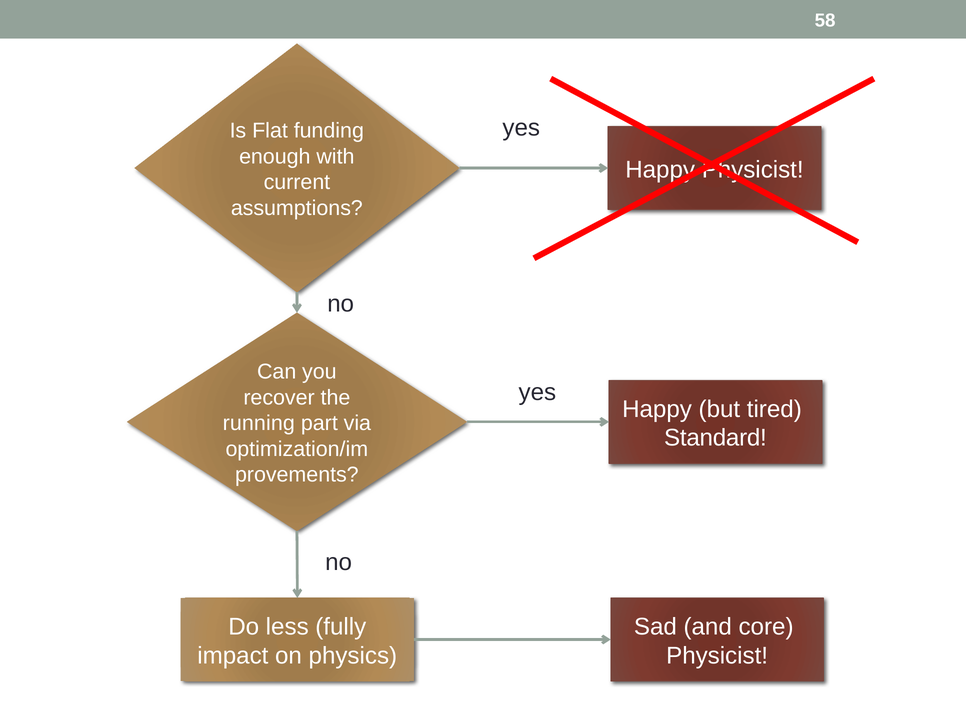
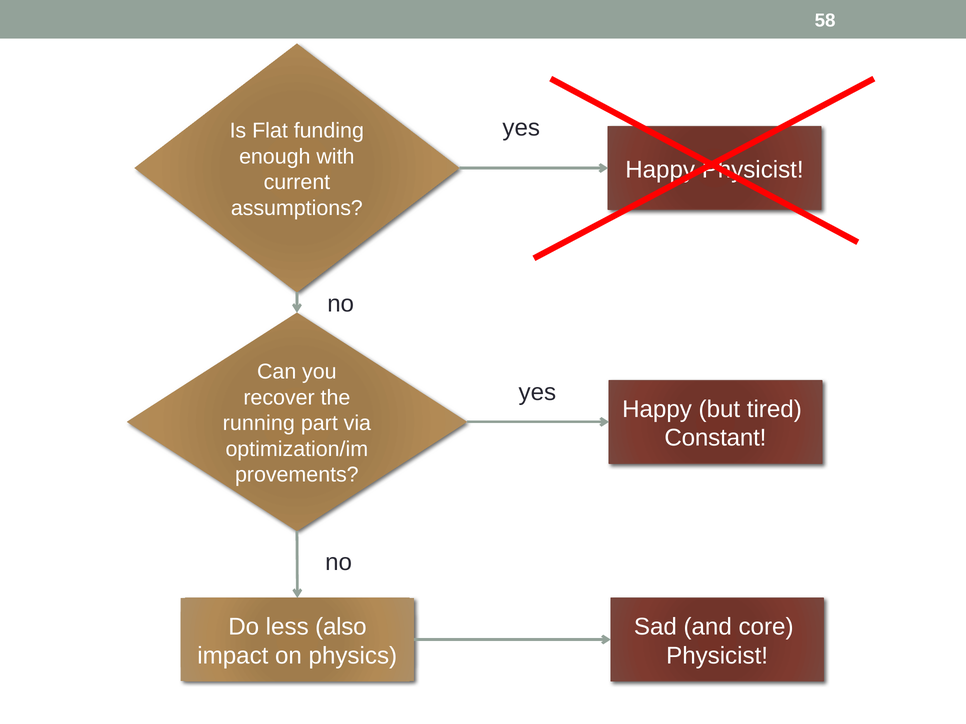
Standard: Standard -> Constant
fully: fully -> also
